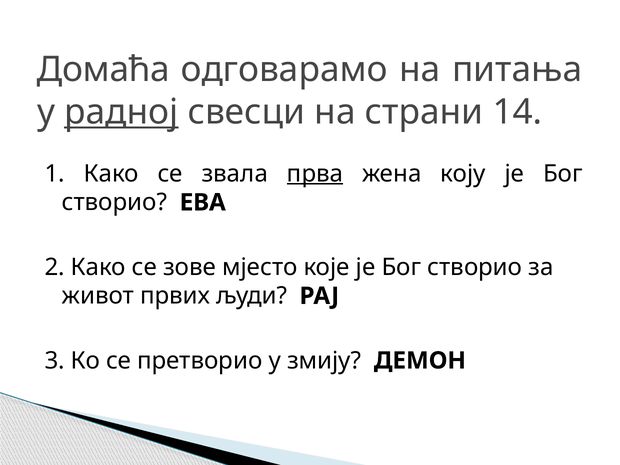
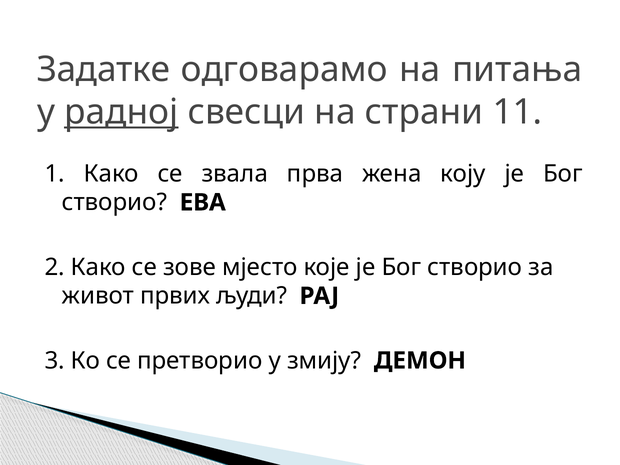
Домаћа: Домаћа -> Задатке
14: 14 -> 11
прва underline: present -> none
